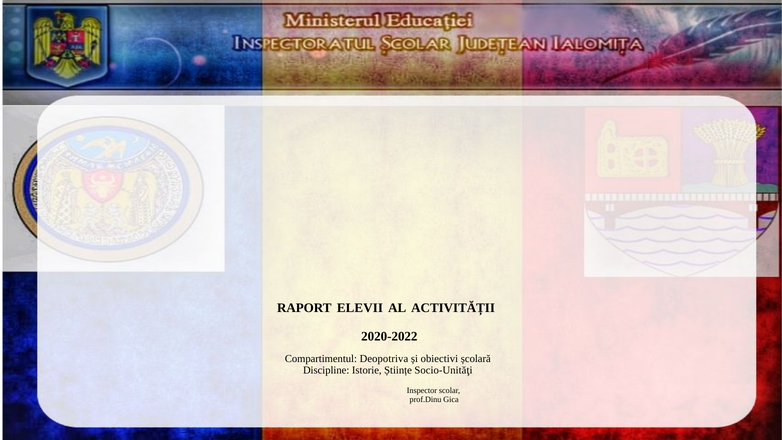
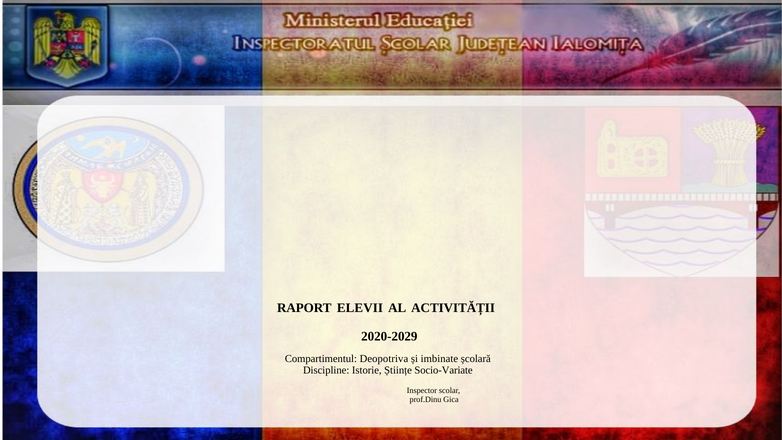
2020-2022: 2020-2022 -> 2020-2029
obiectivi: obiectivi -> imbinate
Socio-Unităţi: Socio-Unităţi -> Socio-Variate
